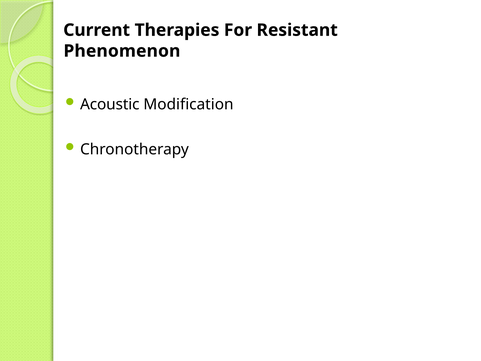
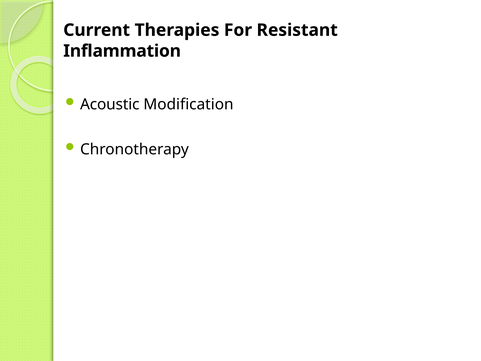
Phenomenon: Phenomenon -> Inflammation
